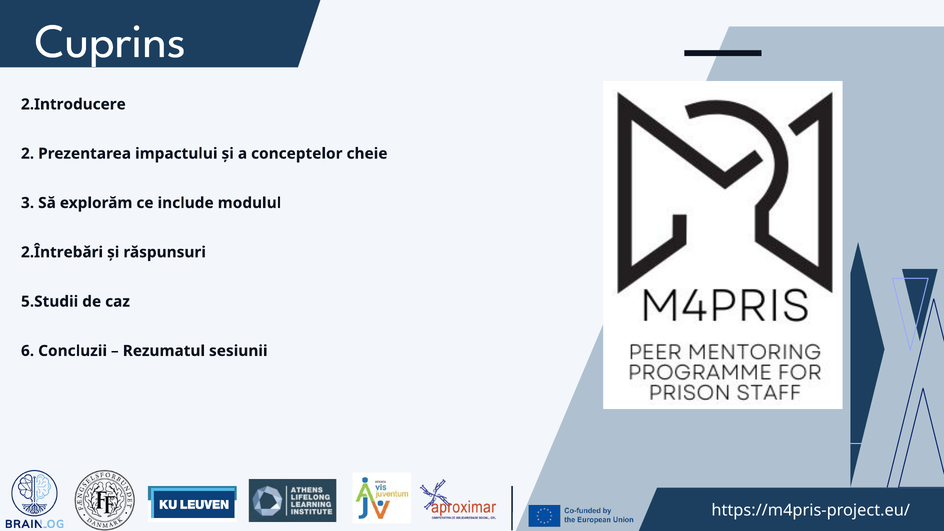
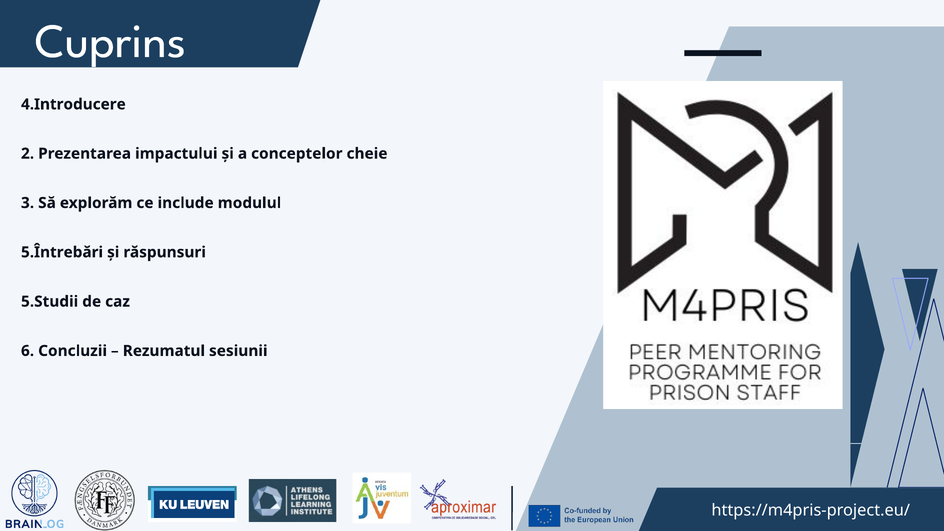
2.Introducere: 2.Introducere -> 4.Introducere
2.Întrebări: 2.Întrebări -> 5.Întrebări
